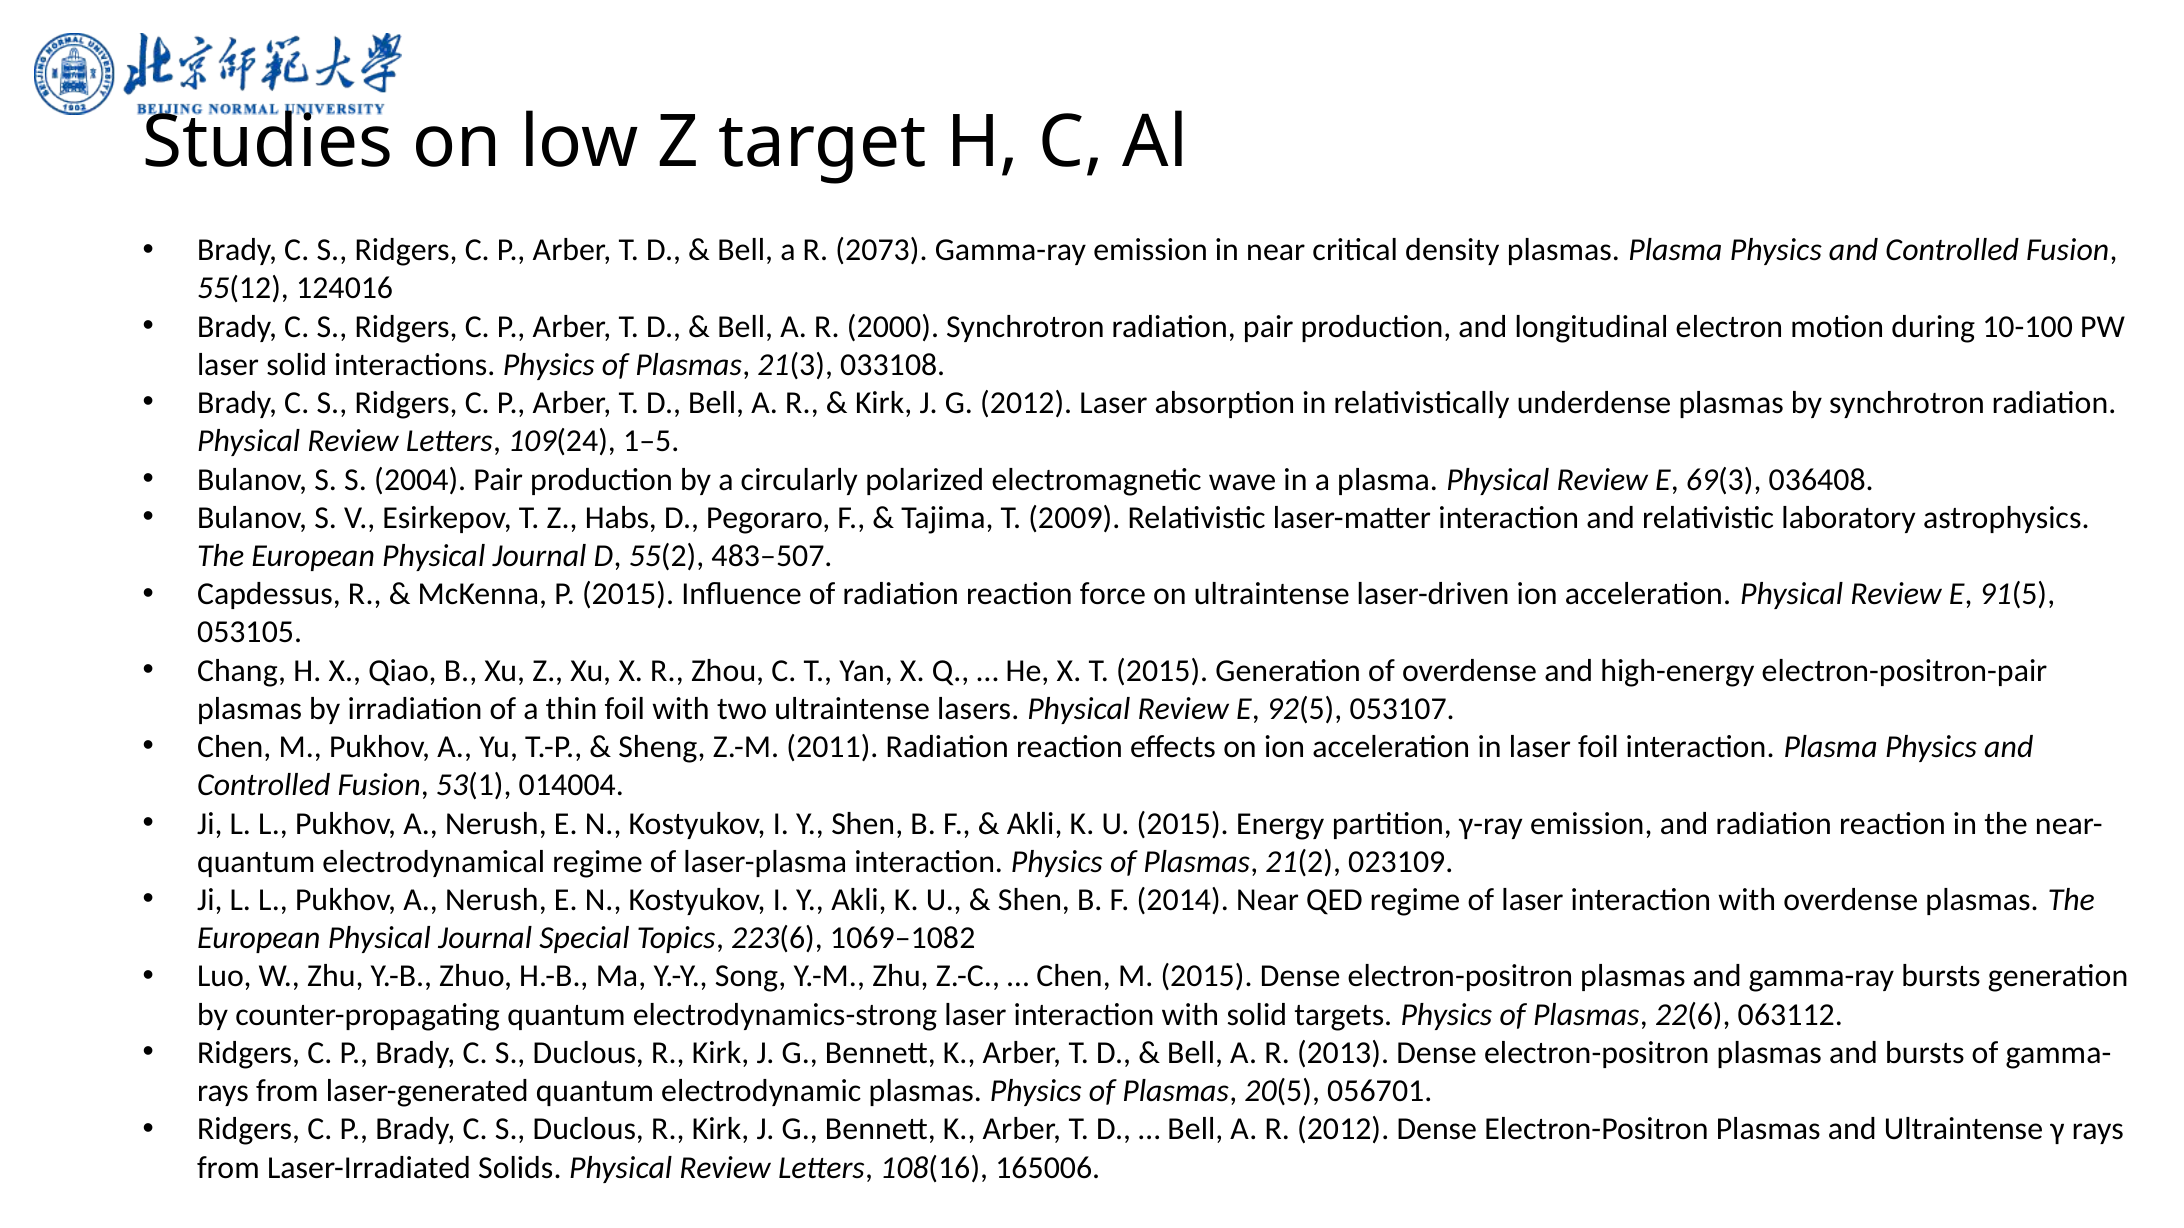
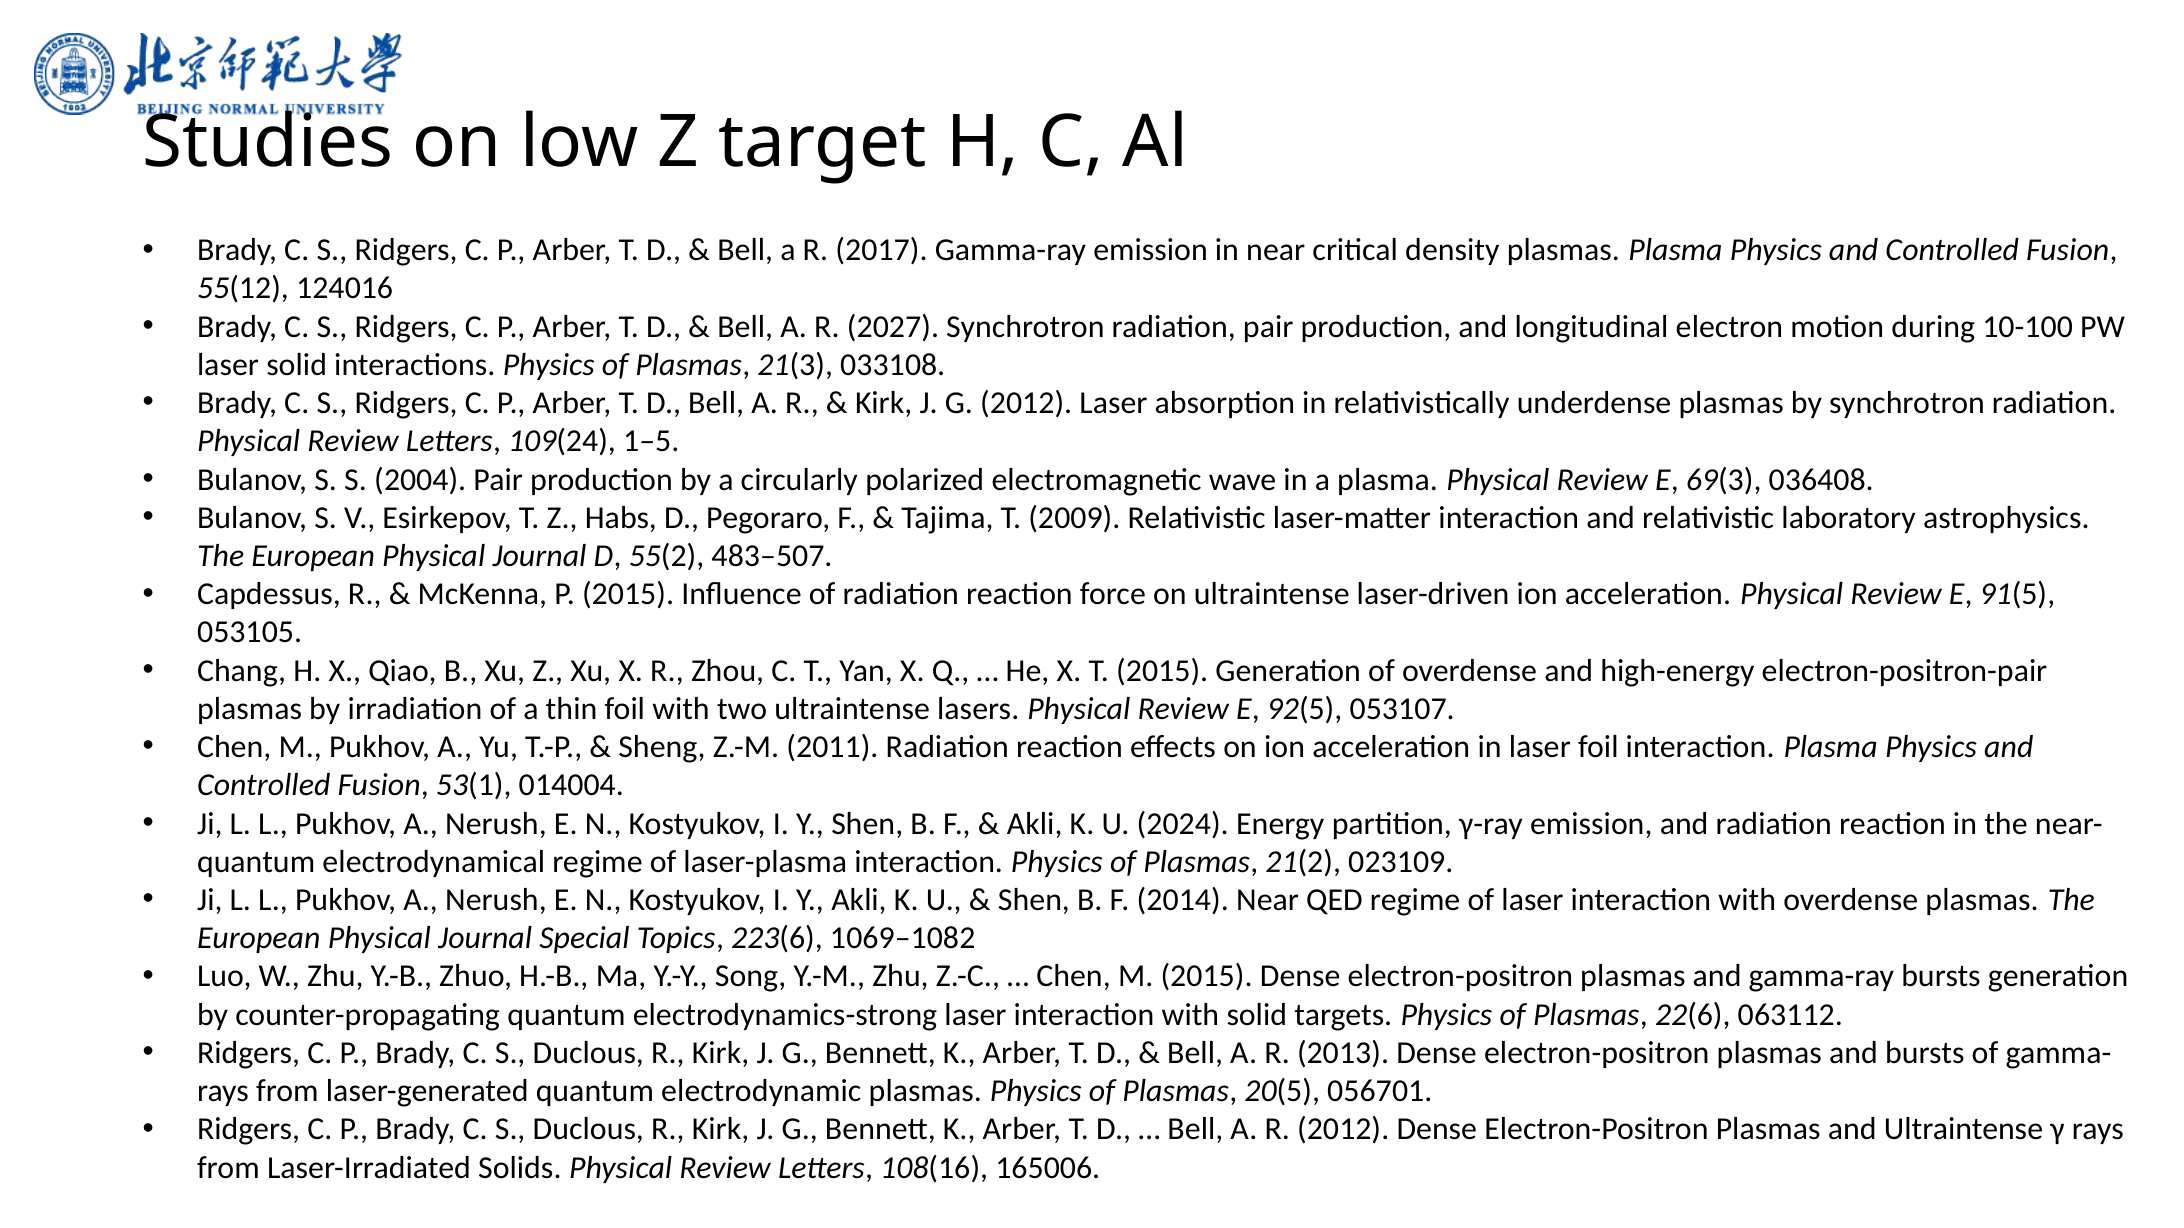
2073: 2073 -> 2017
2000: 2000 -> 2027
U 2015: 2015 -> 2024
